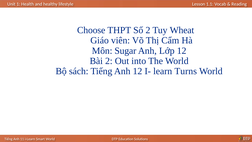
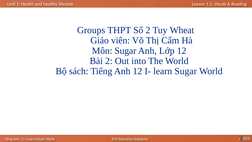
Choose: Choose -> Groups
learn Turns: Turns -> Sugar
